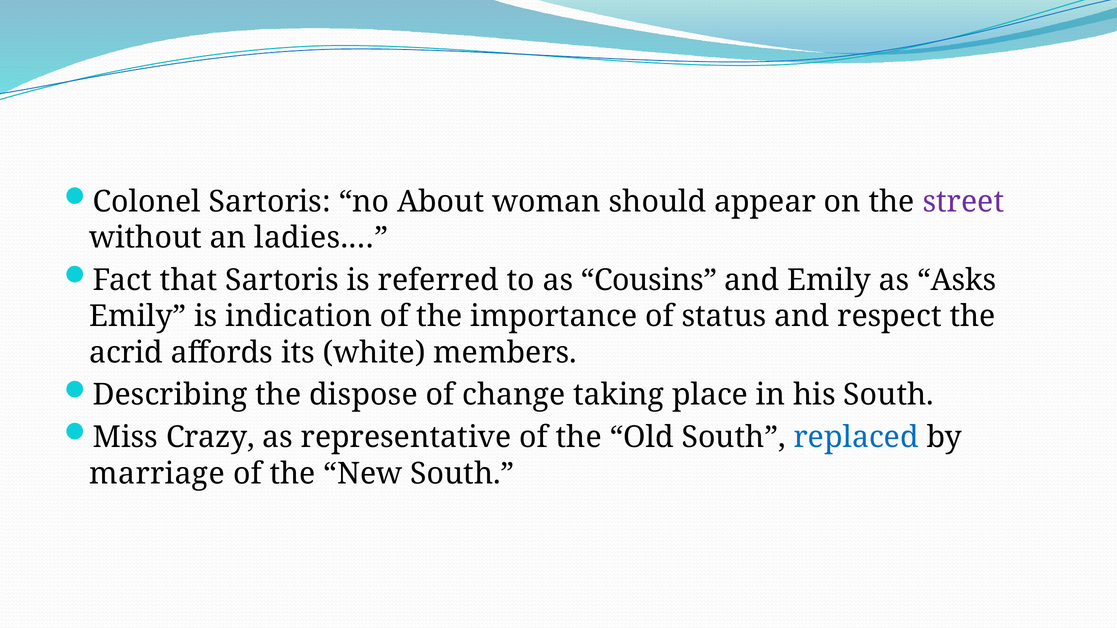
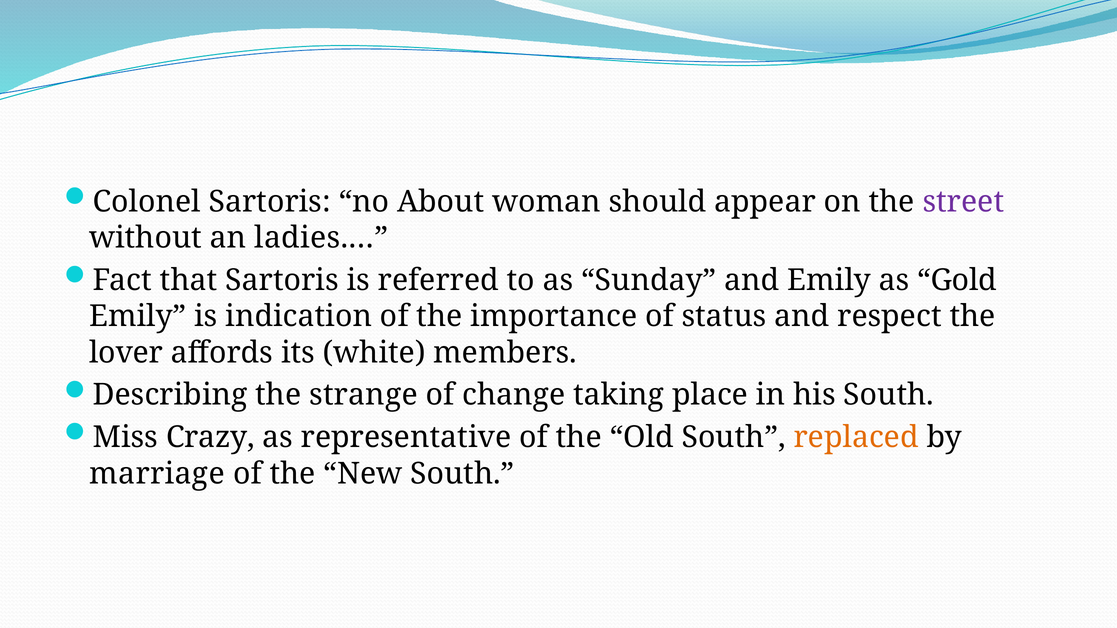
Cousins: Cousins -> Sunday
Asks: Asks -> Gold
acrid: acrid -> lover
dispose: dispose -> strange
replaced colour: blue -> orange
